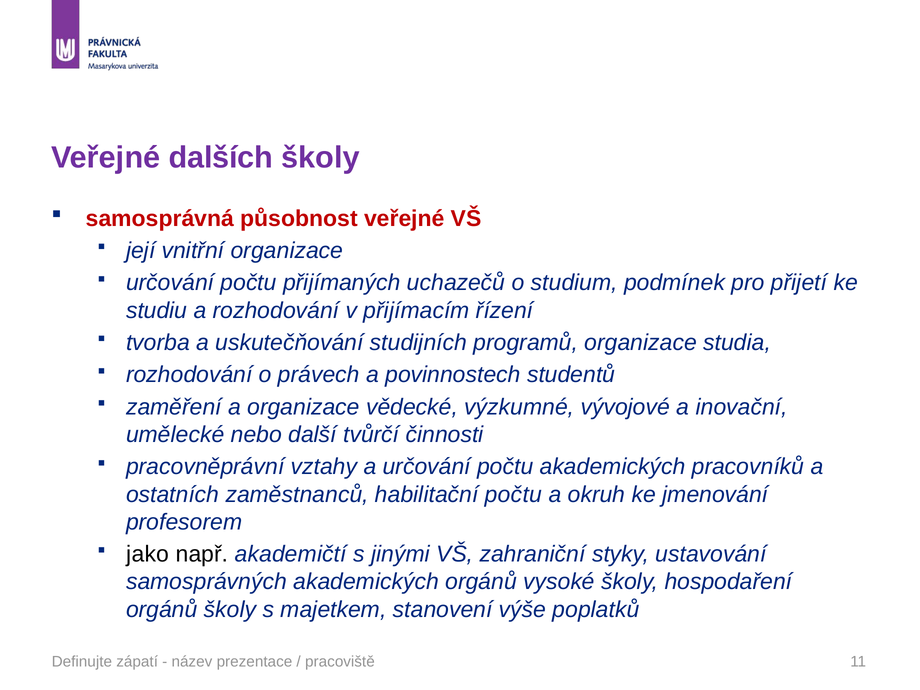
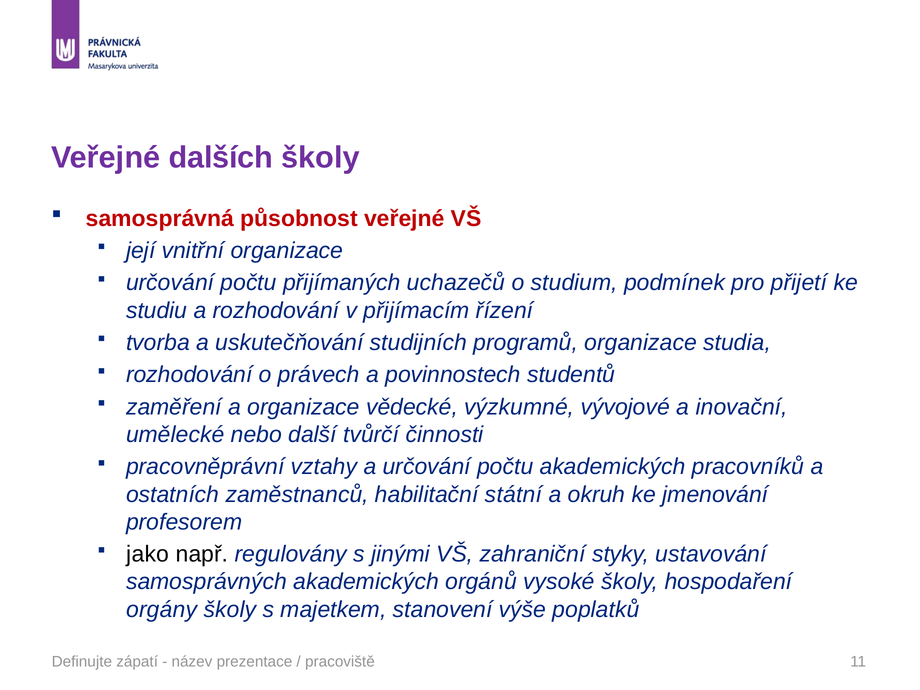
habilitační počtu: počtu -> státní
akademičtí: akademičtí -> regulovány
orgánů at (162, 609): orgánů -> orgány
